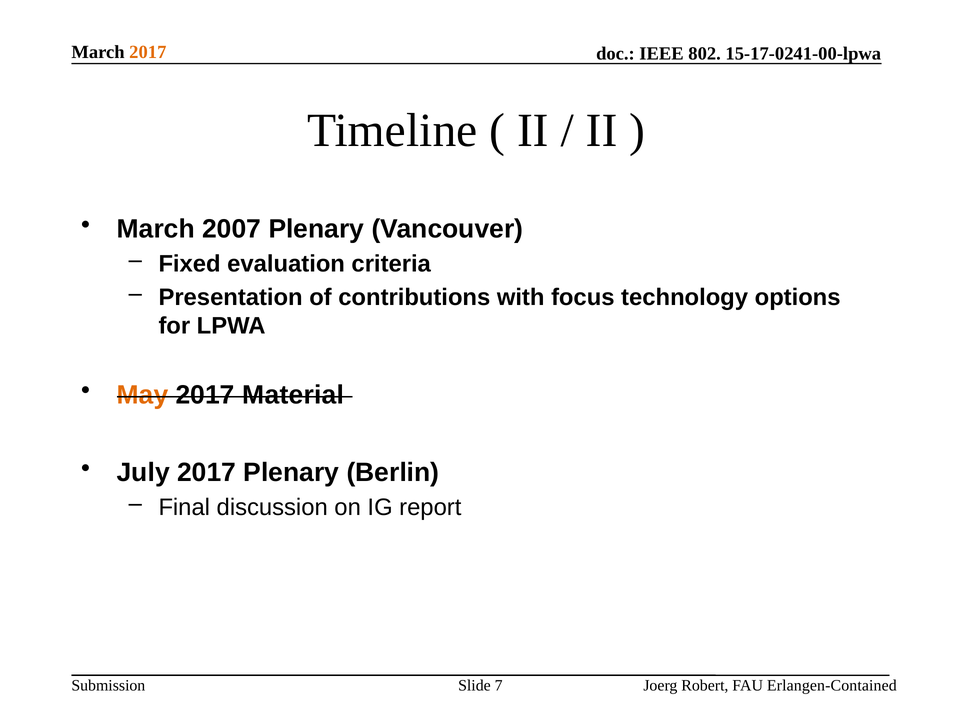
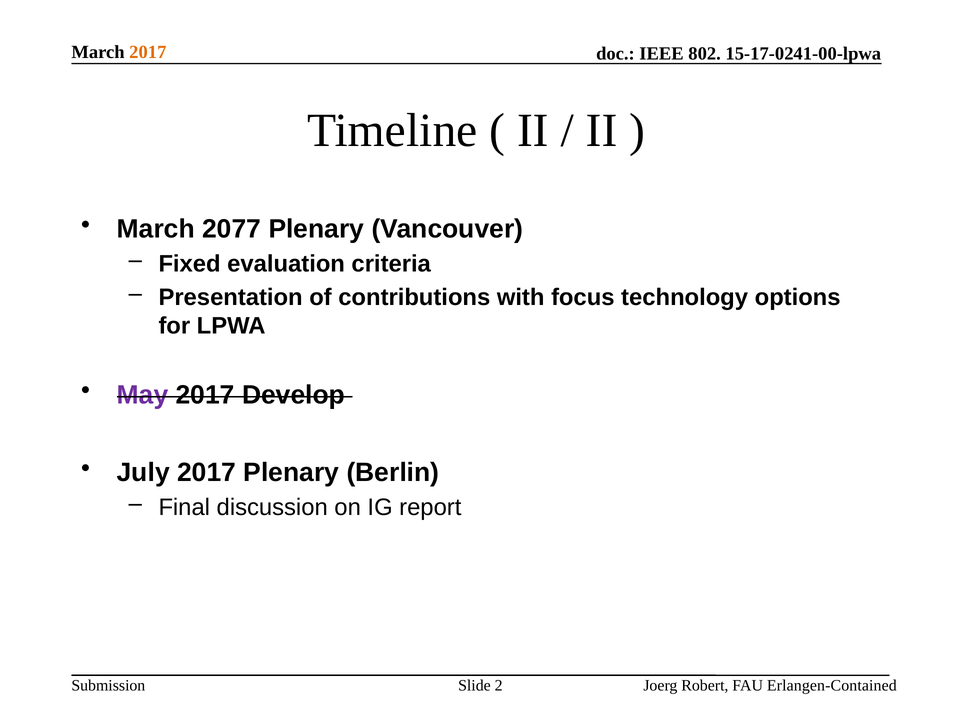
2007: 2007 -> 2077
May colour: orange -> purple
Material: Material -> Develop
7: 7 -> 2
